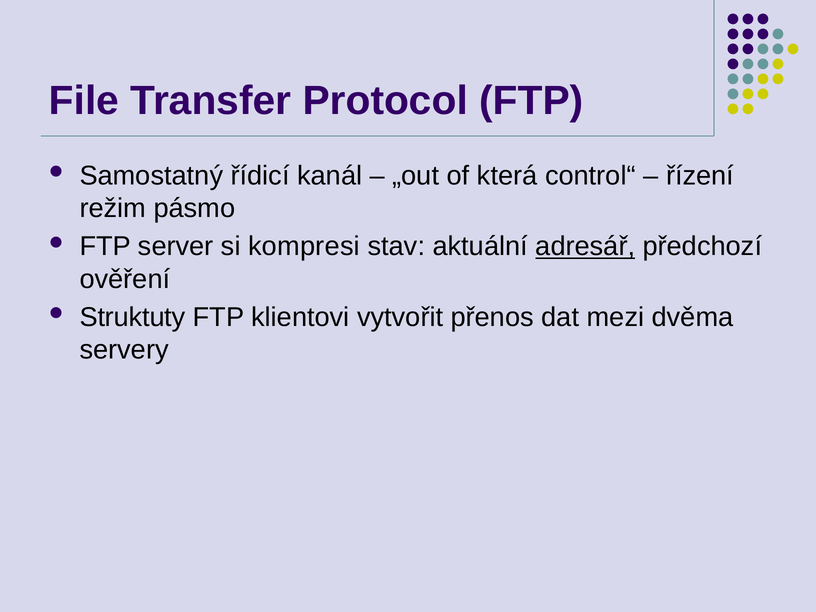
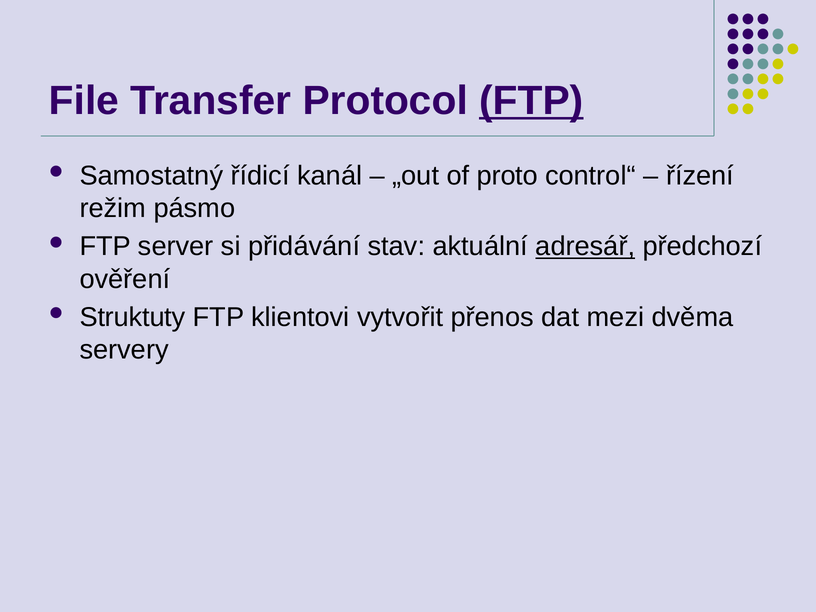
FTP at (531, 101) underline: none -> present
která: která -> proto
kompresi: kompresi -> přidávání
